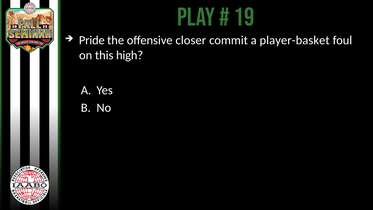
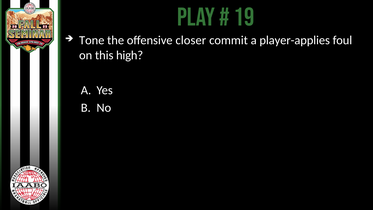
Pride: Pride -> Tone
player-basket: player-basket -> player-applies
